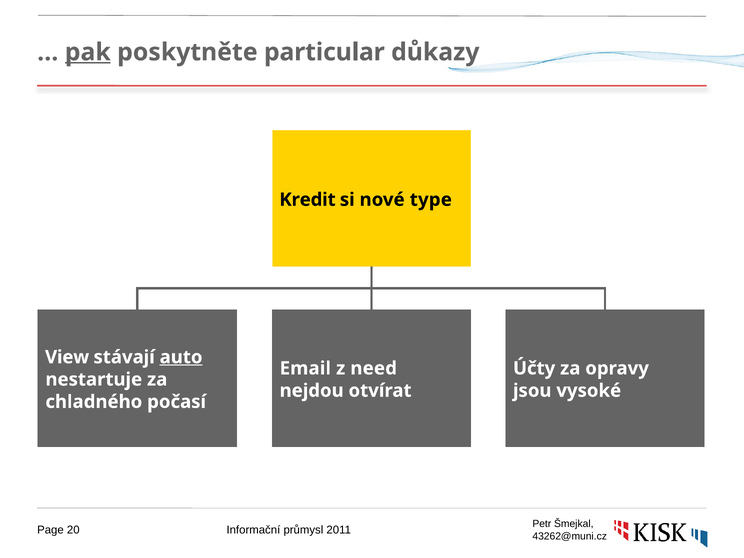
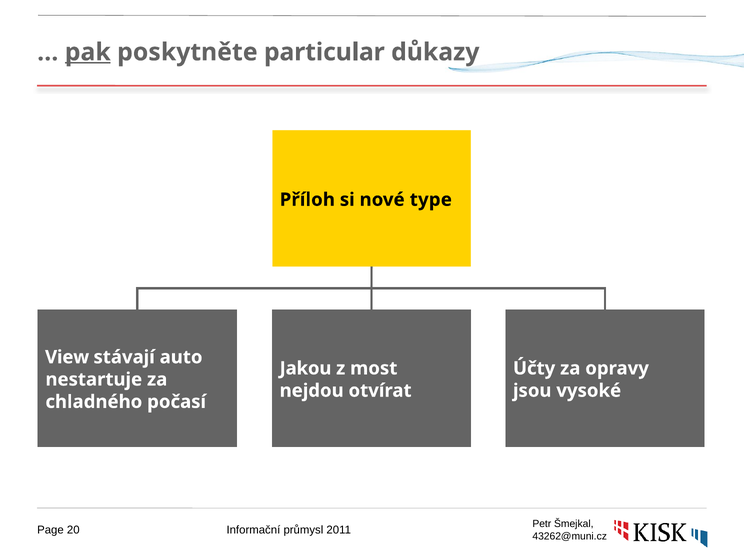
Kredit: Kredit -> Příloh
auto underline: present -> none
Email: Email -> Jakou
need: need -> most
